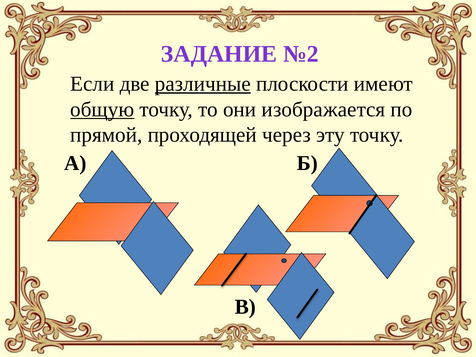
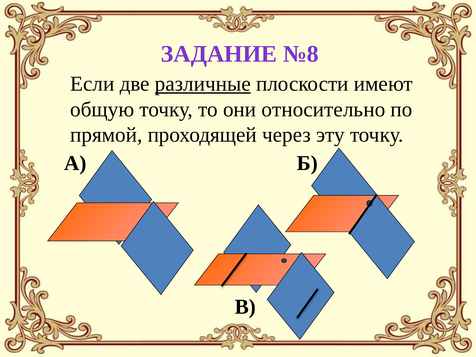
№2: №2 -> №8
общую underline: present -> none
изображается: изображается -> относительно
